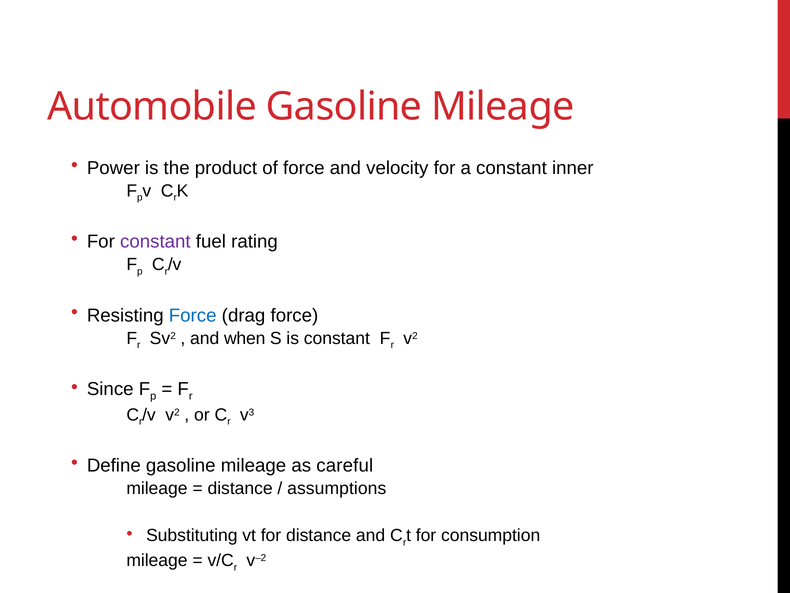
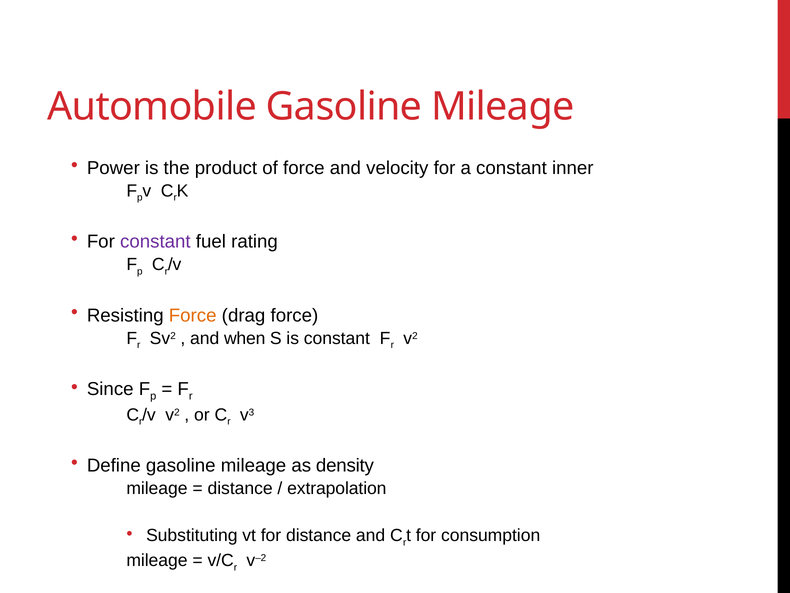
Force at (193, 315) colour: blue -> orange
careful: careful -> density
assumptions: assumptions -> extrapolation
